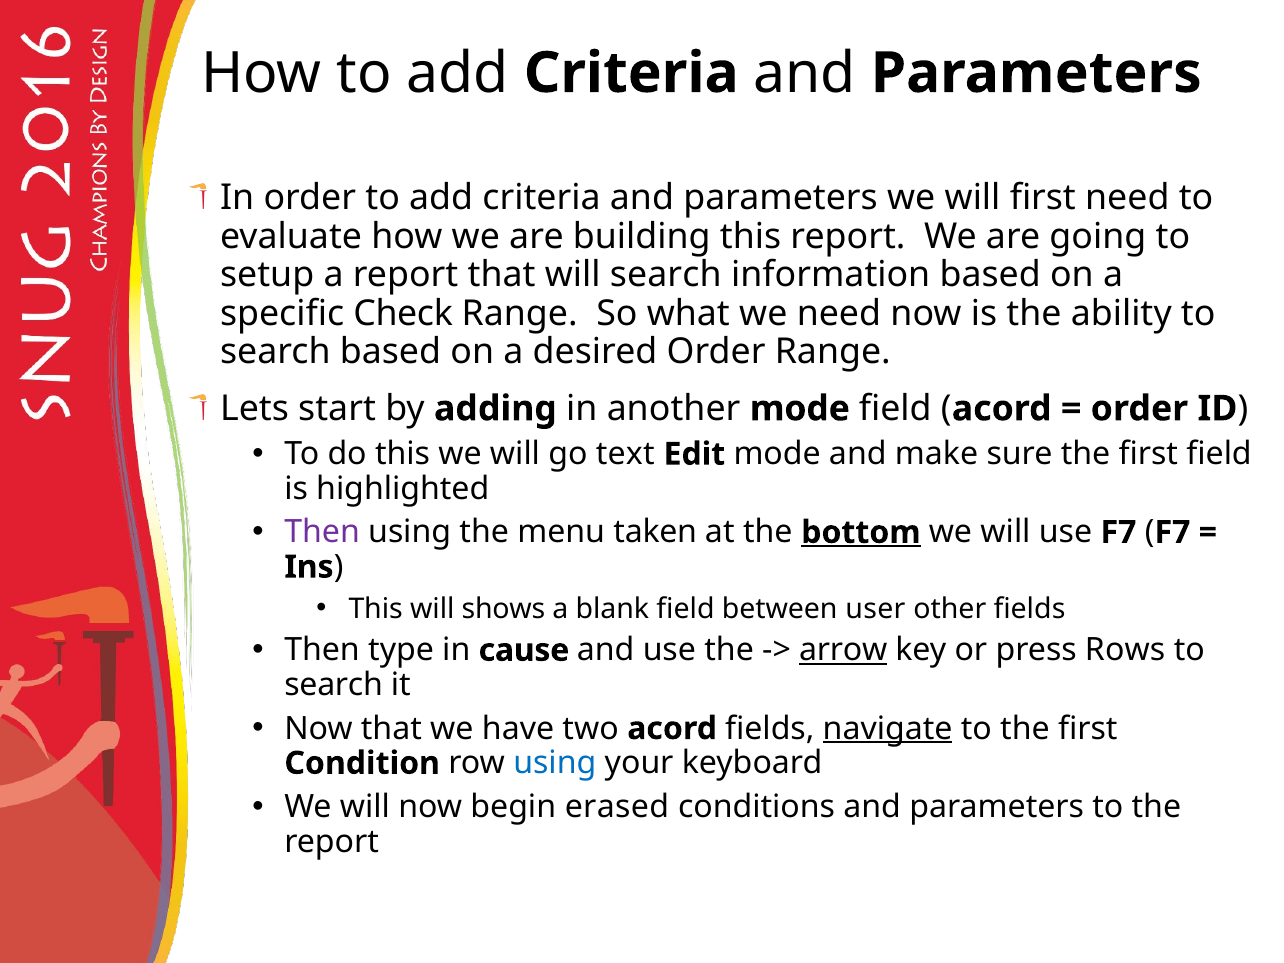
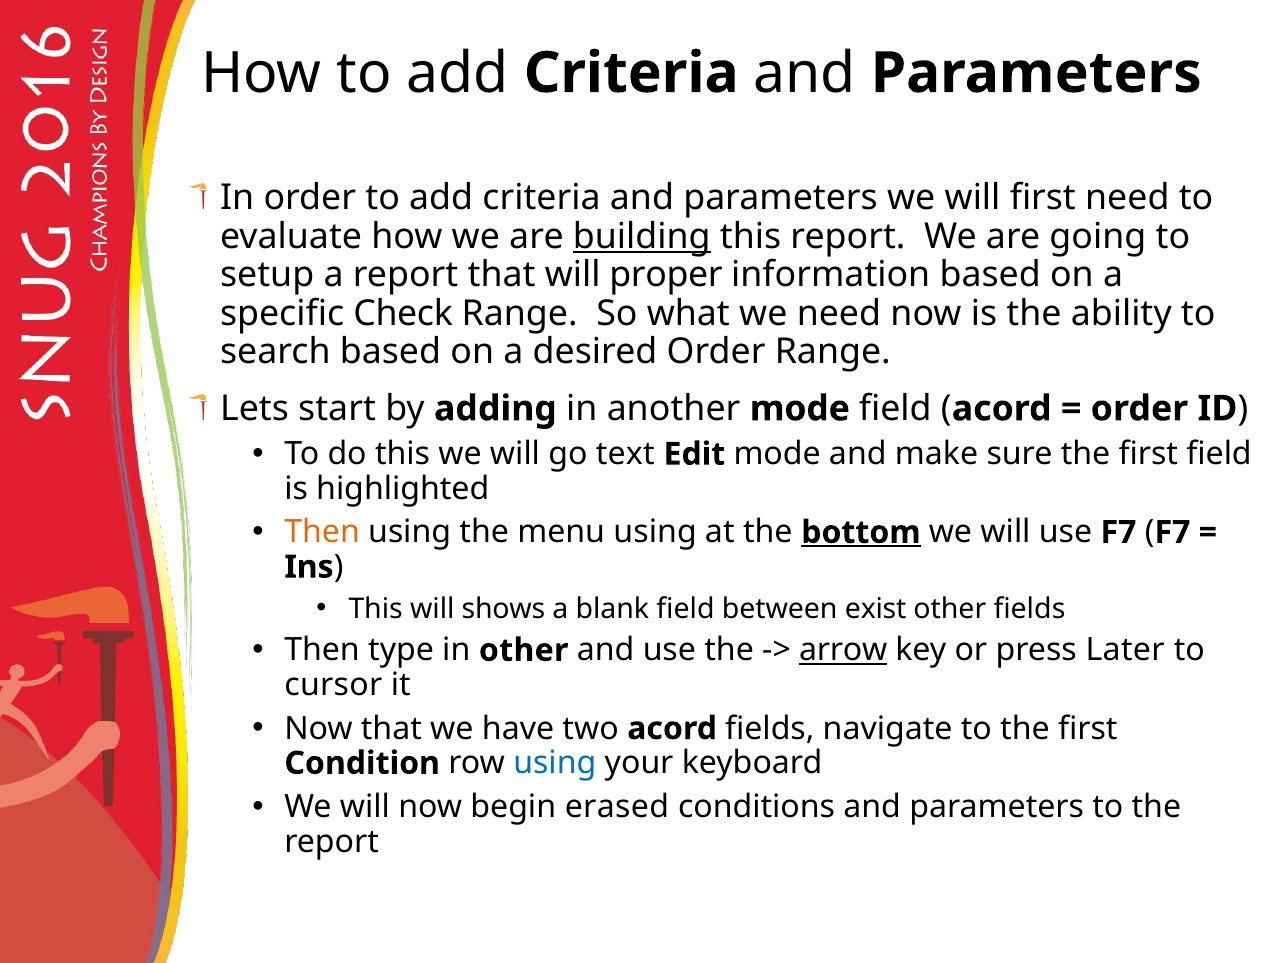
building underline: none -> present
will search: search -> proper
Then at (322, 532) colour: purple -> orange
menu taken: taken -> using
user: user -> exist
in cause: cause -> other
Rows: Rows -> Later
search at (334, 685): search -> cursor
navigate underline: present -> none
